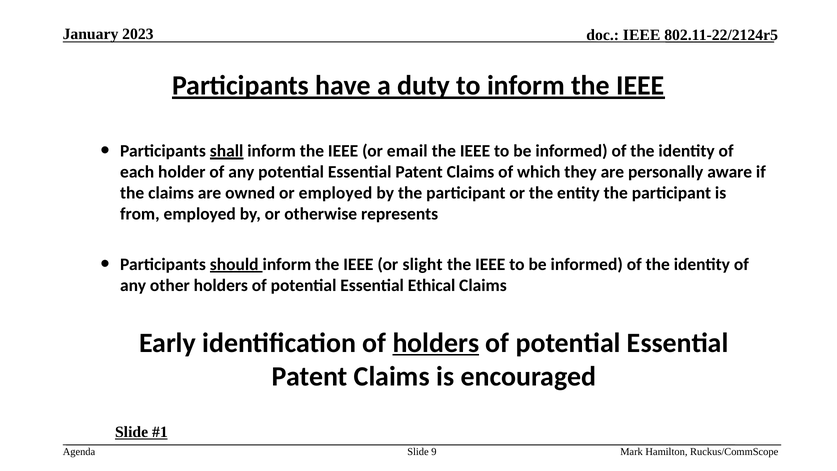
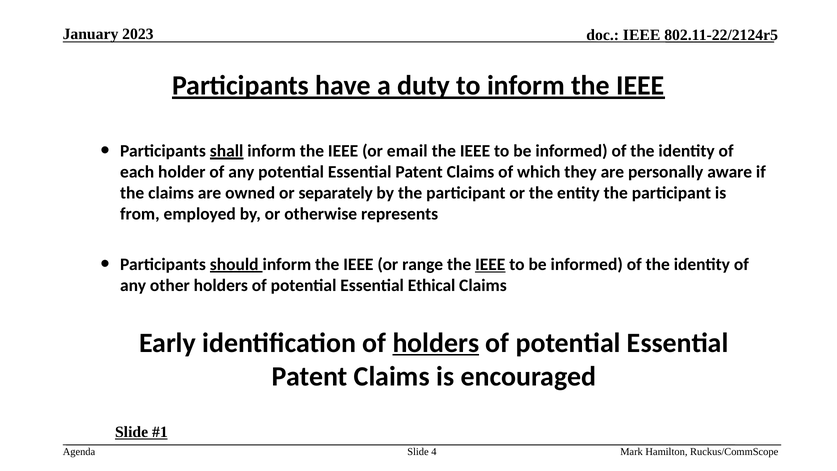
or employed: employed -> separately
slight: slight -> range
IEEE at (490, 264) underline: none -> present
9: 9 -> 4
